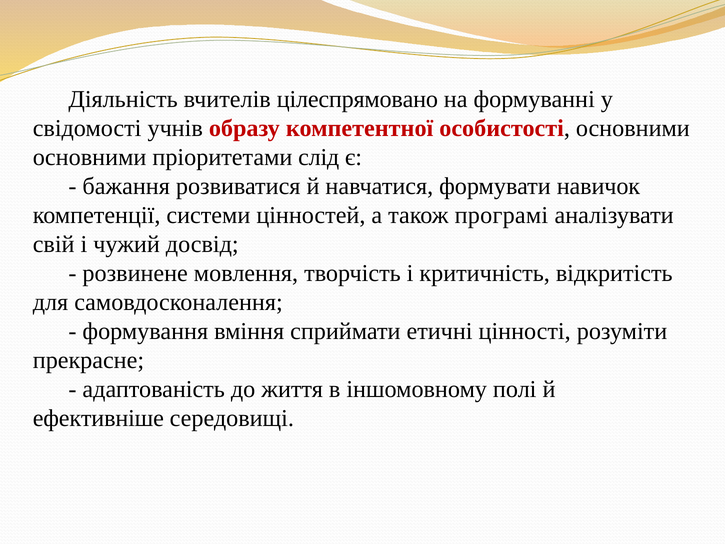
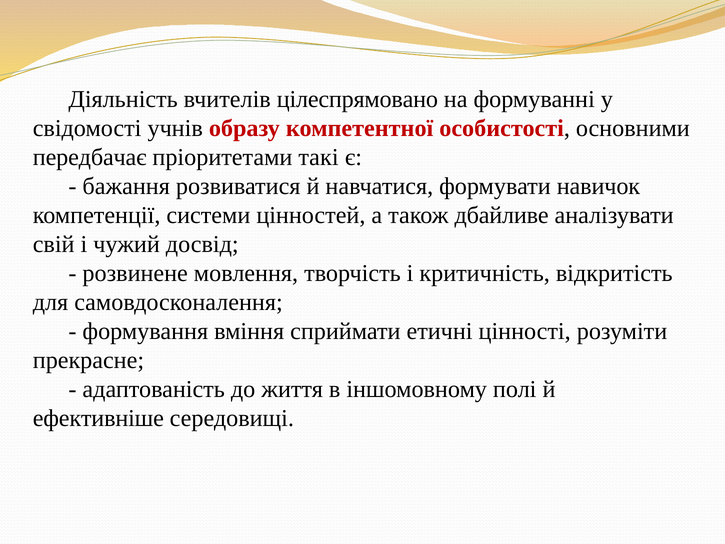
основними at (90, 157): основними -> передбачає
слід: слід -> такі
програмі: програмі -> дбайливе
